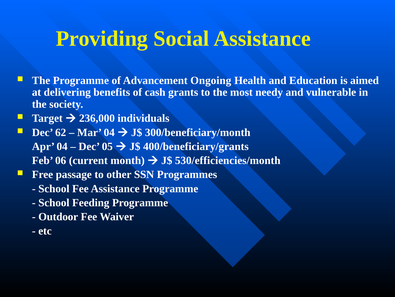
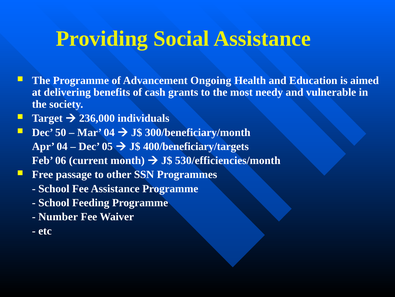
62: 62 -> 50
400/beneficiary/grants: 400/beneficiary/grants -> 400/beneficiary/targets
Outdoor: Outdoor -> Number
